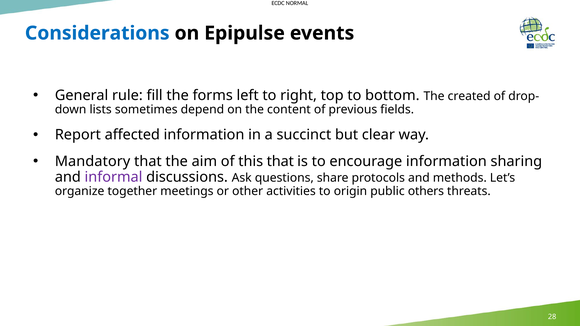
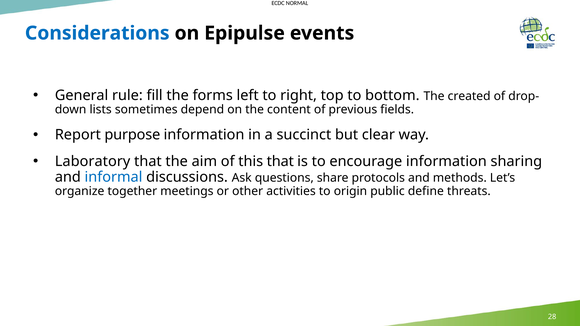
affected: affected -> purpose
Mandatory: Mandatory -> Laboratory
informal colour: purple -> blue
others: others -> define
